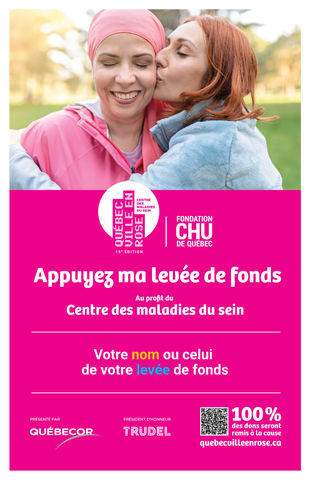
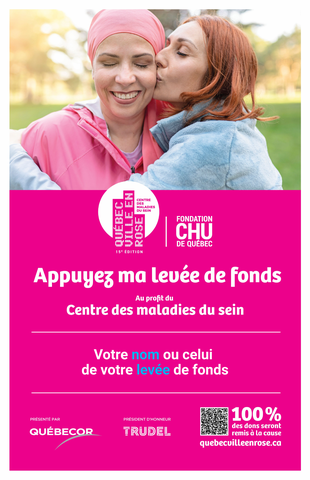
nom colour: yellow -> light blue
